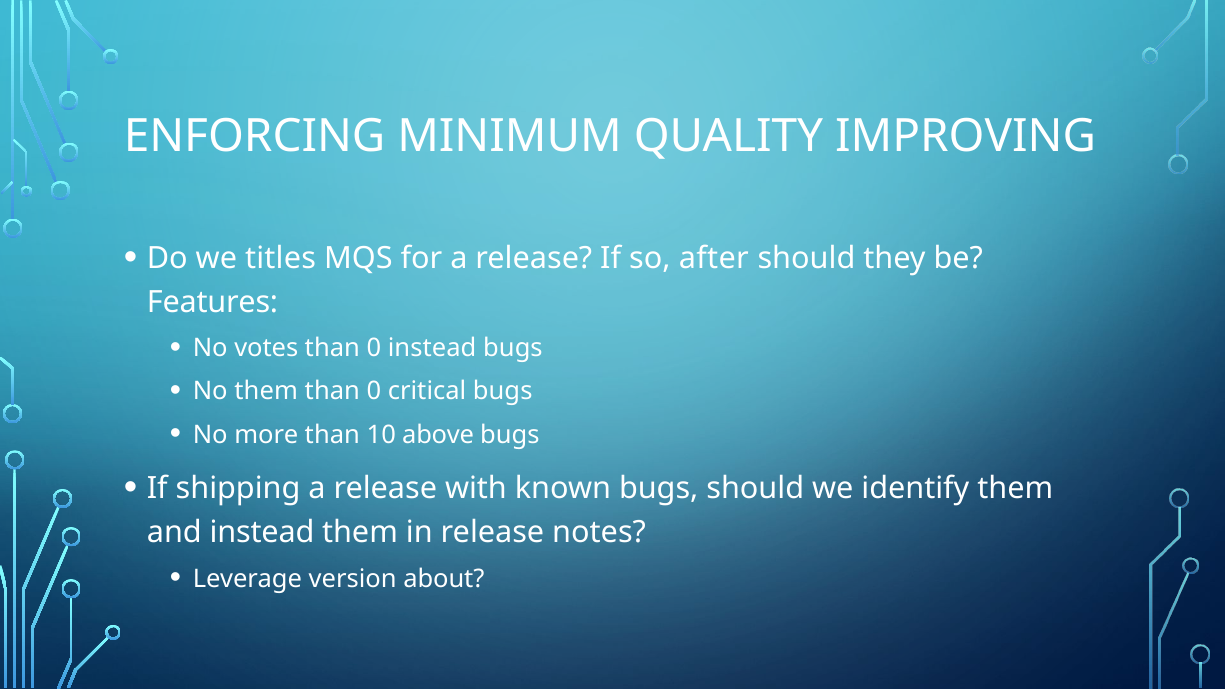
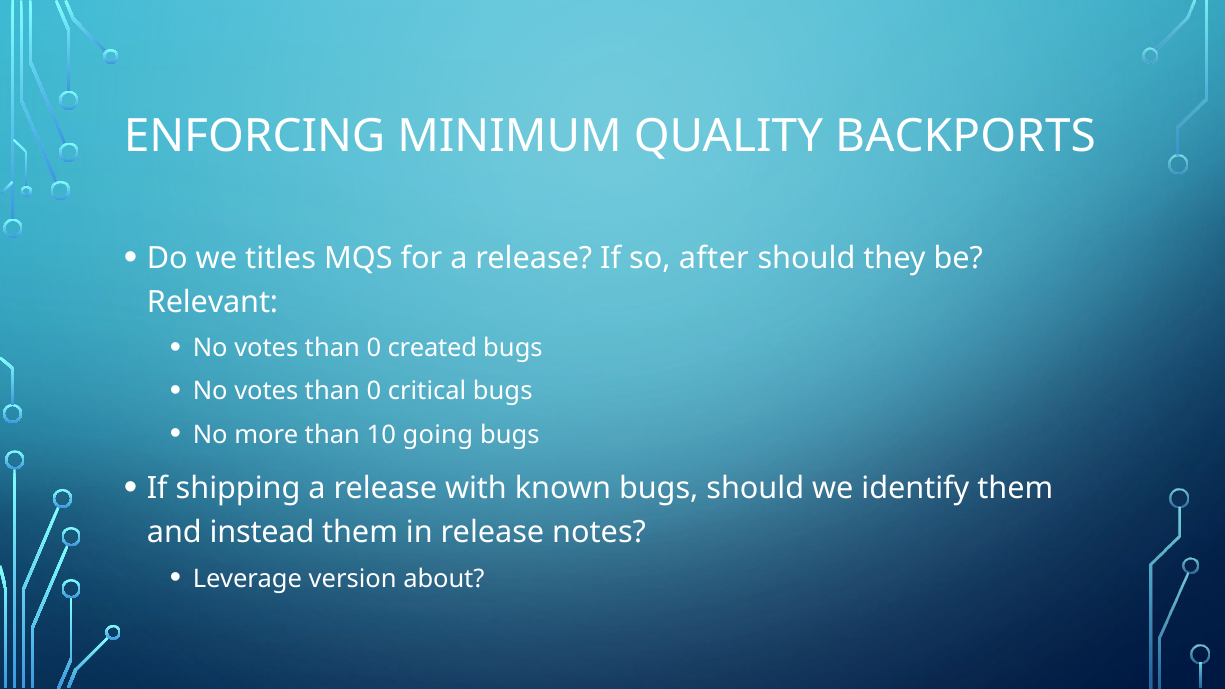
IMPROVING: IMPROVING -> BACKPORTS
Features: Features -> Relevant
0 instead: instead -> created
them at (266, 392): them -> votes
above: above -> going
